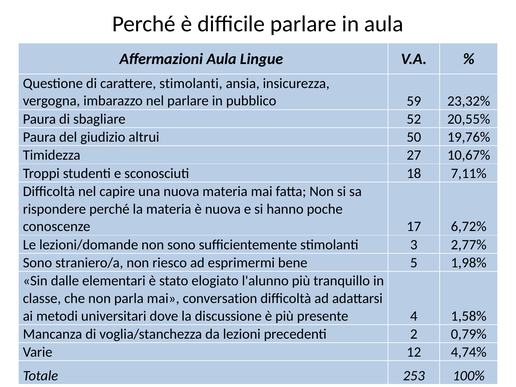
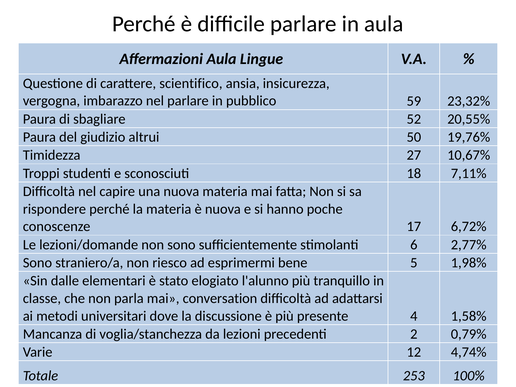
carattere stimolanti: stimolanti -> scientifico
3: 3 -> 6
